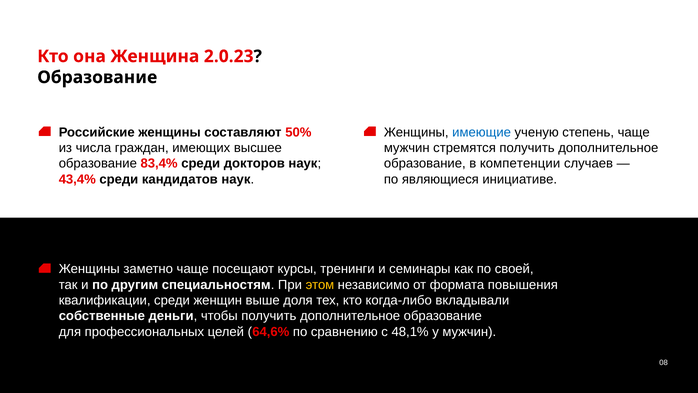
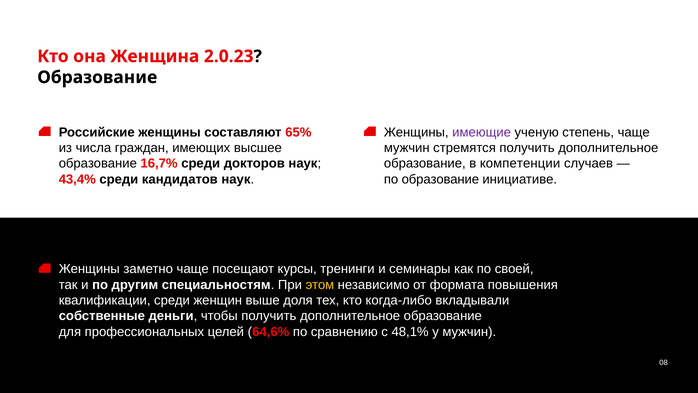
50%: 50% -> 65%
имеющие colour: blue -> purple
83,4%: 83,4% -> 16,7%
по являющиеся: являющиеся -> образование
